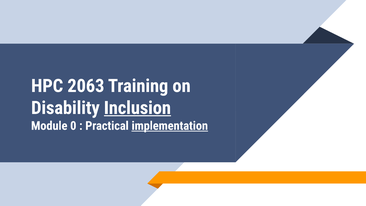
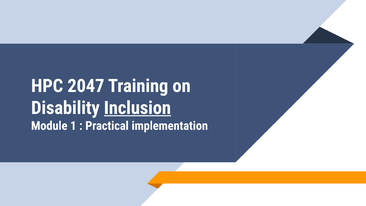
2063: 2063 -> 2047
0: 0 -> 1
implementation underline: present -> none
